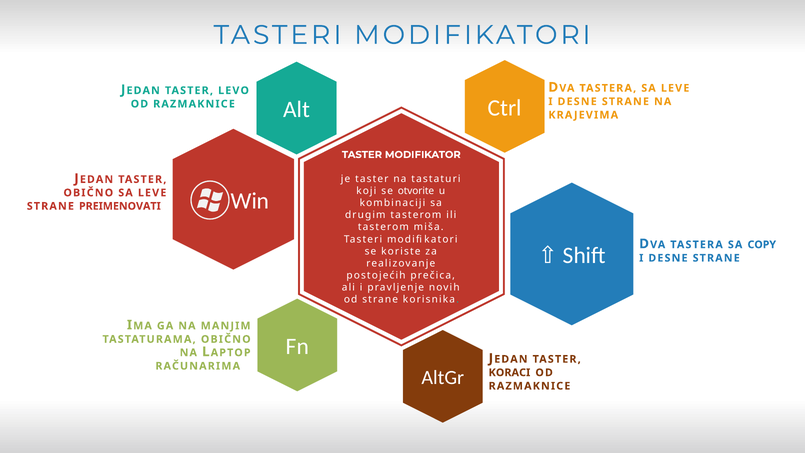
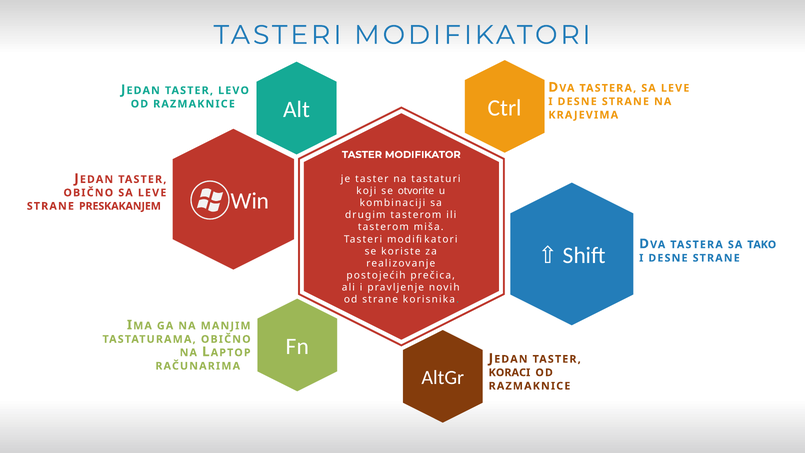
PREIMENOVATI: PREIMENOVATI -> PRESKAKANJEM
COPY: COPY -> TAKO
